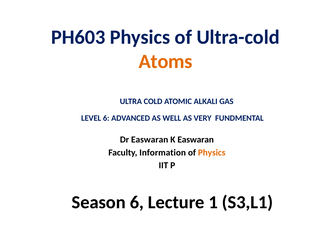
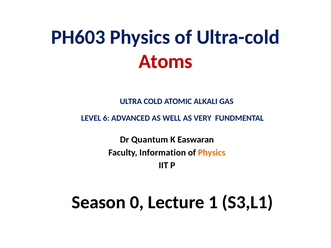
Atoms colour: orange -> red
Dr Easwaran: Easwaran -> Quantum
Season 6: 6 -> 0
